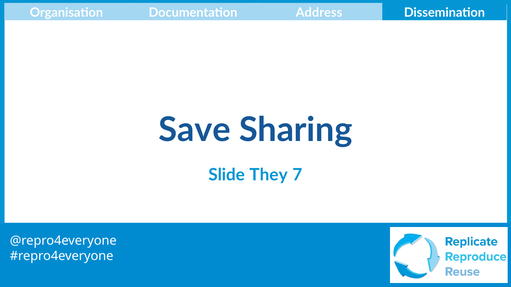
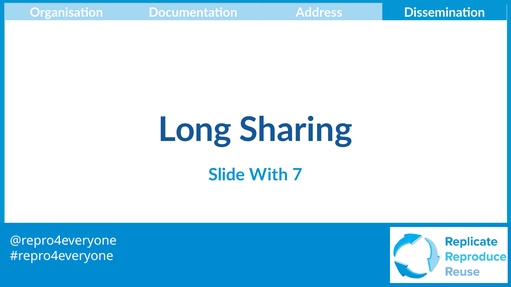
Save: Save -> Long
They: They -> With
